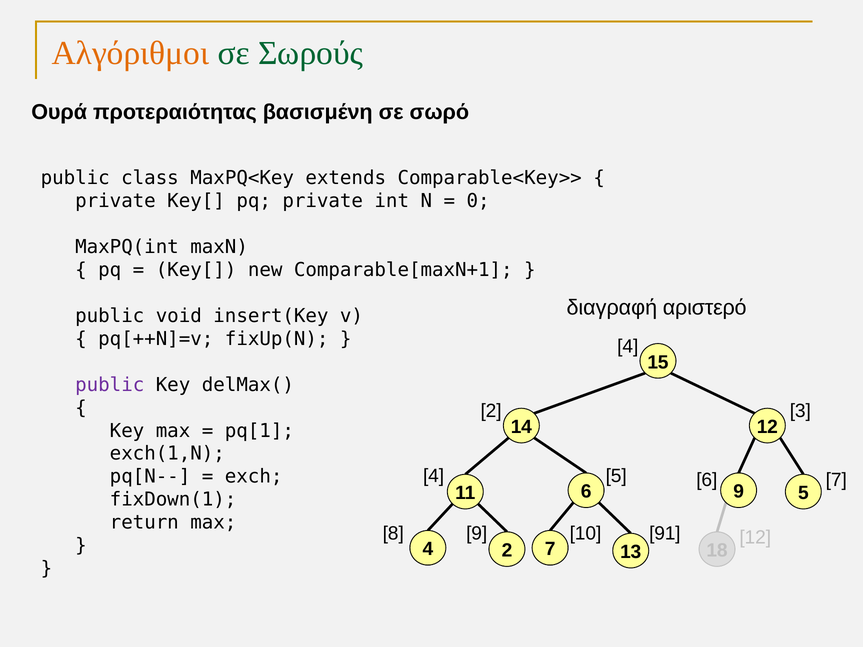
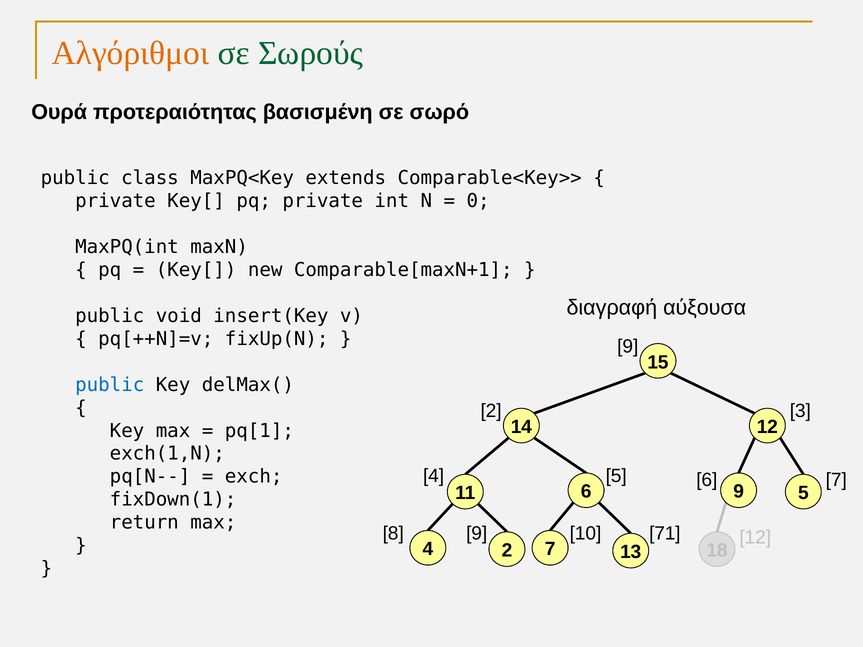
αριστερό: αριστερό -> αύξουσα
4 at (628, 346): 4 -> 9
public at (110, 385) colour: purple -> blue
91: 91 -> 71
